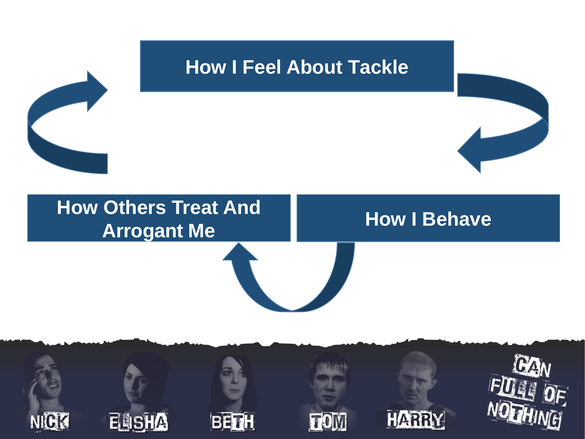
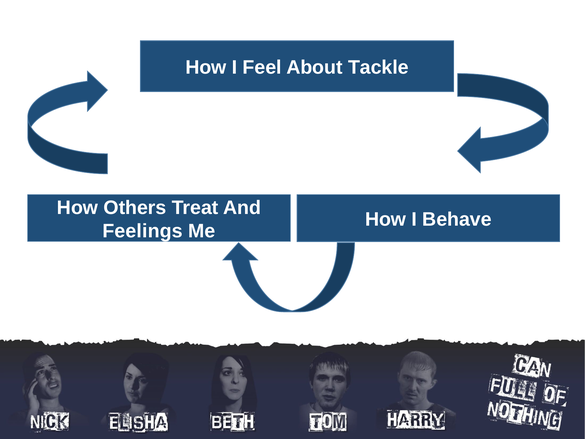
Arrogant: Arrogant -> Feelings
